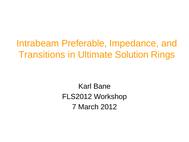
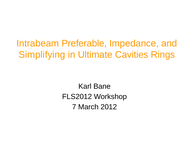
Transitions: Transitions -> Simplifying
Solution: Solution -> Cavities
